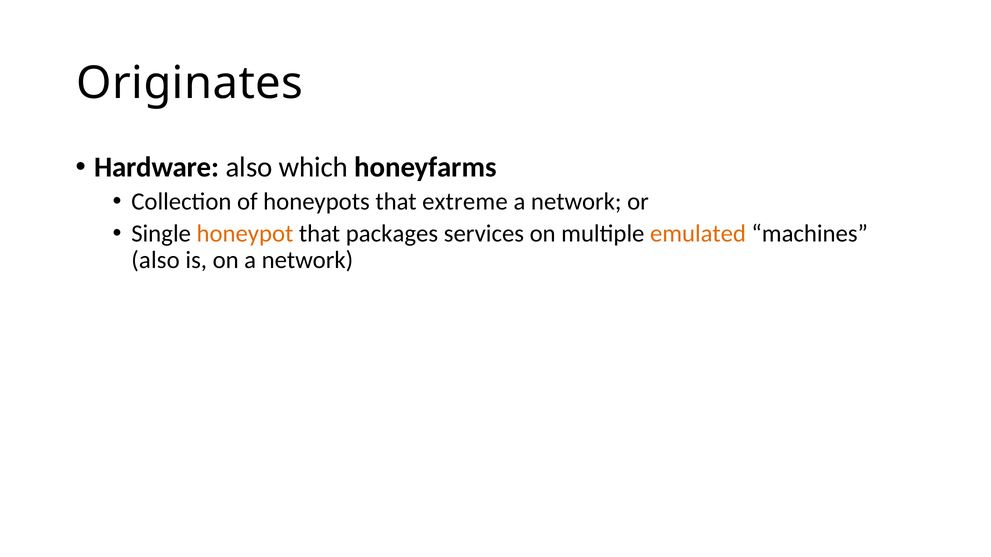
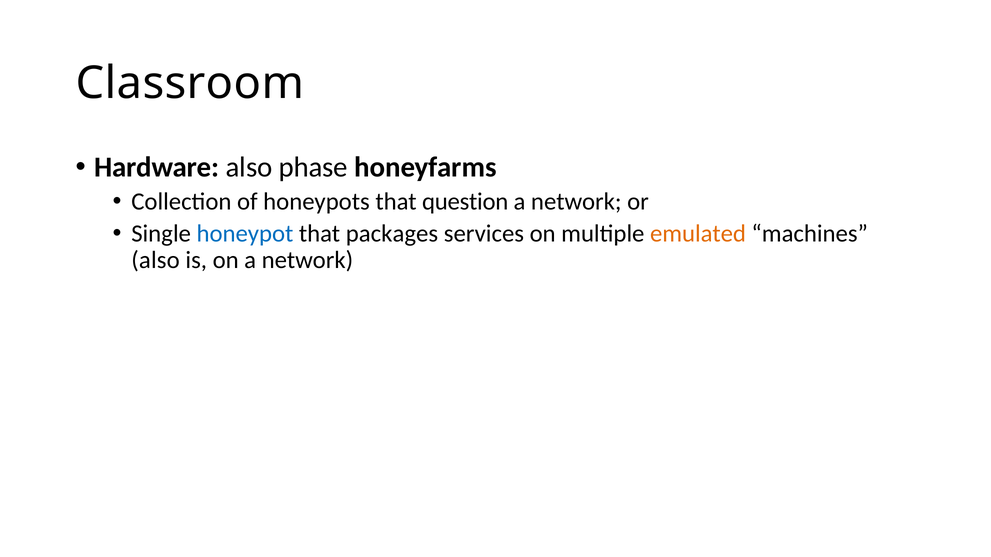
Originates: Originates -> Classroom
which: which -> phase
extreme: extreme -> question
honeypot colour: orange -> blue
